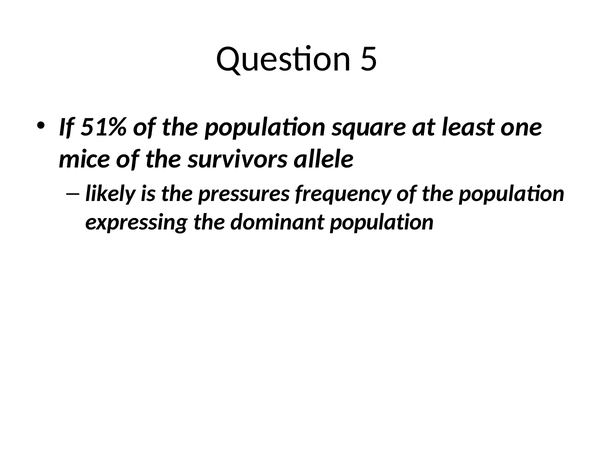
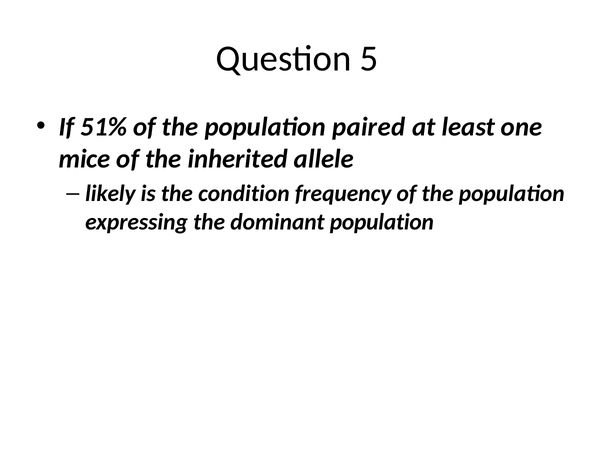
square: square -> paired
survivors: survivors -> inherited
pressures: pressures -> condition
